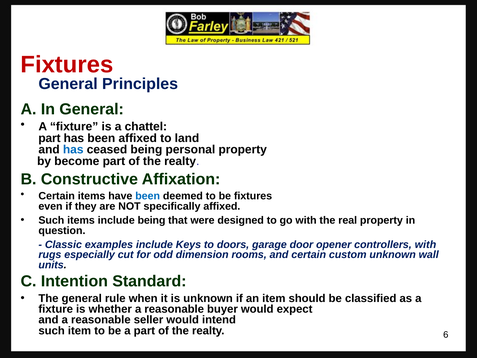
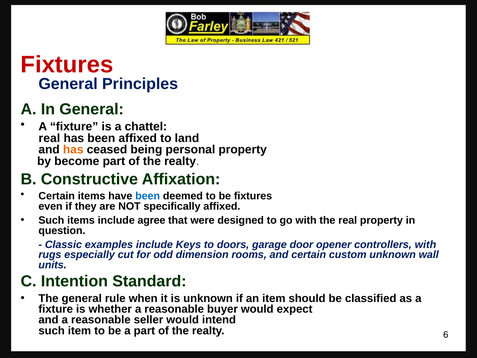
part at (49, 138): part -> real
has at (73, 150) colour: blue -> orange
include being: being -> agree
